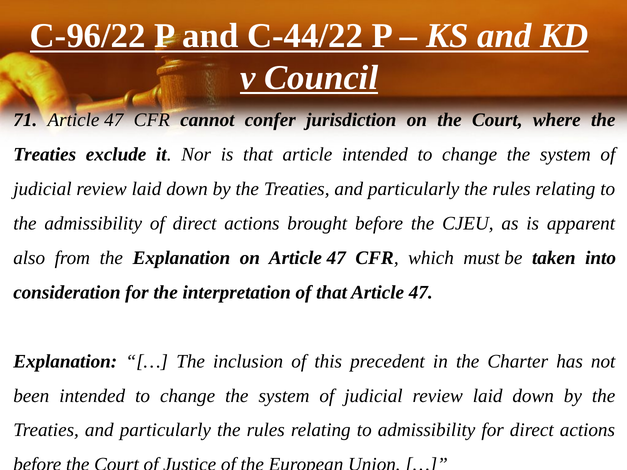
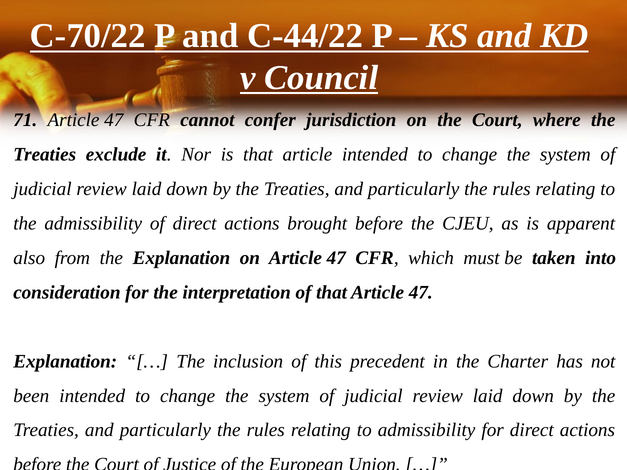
C‑96/22: C‑96/22 -> C‑70/22
